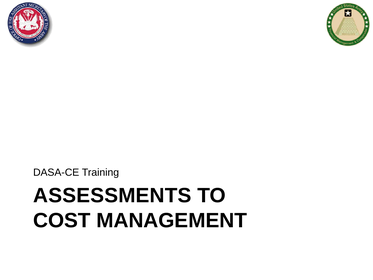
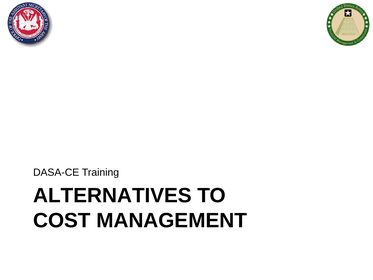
ASSESSMENTS: ASSESSMENTS -> ALTERNATIVES
